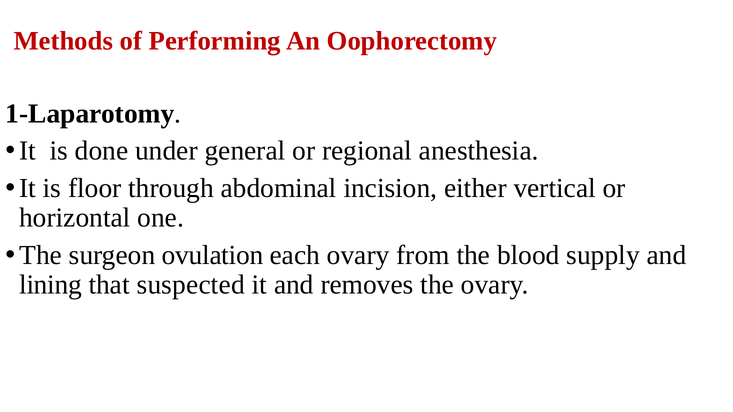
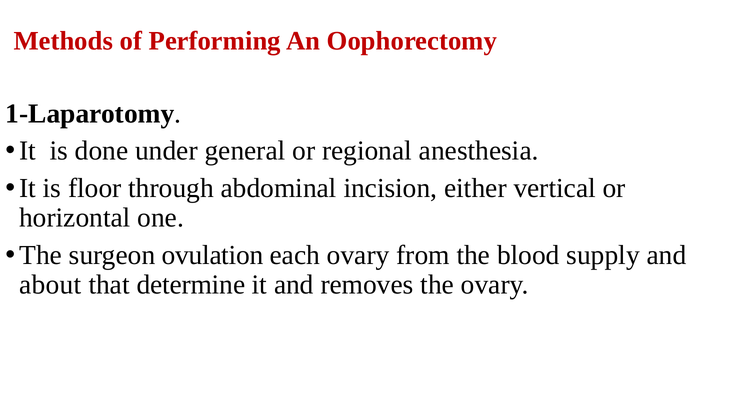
lining: lining -> about
suspected: suspected -> determine
